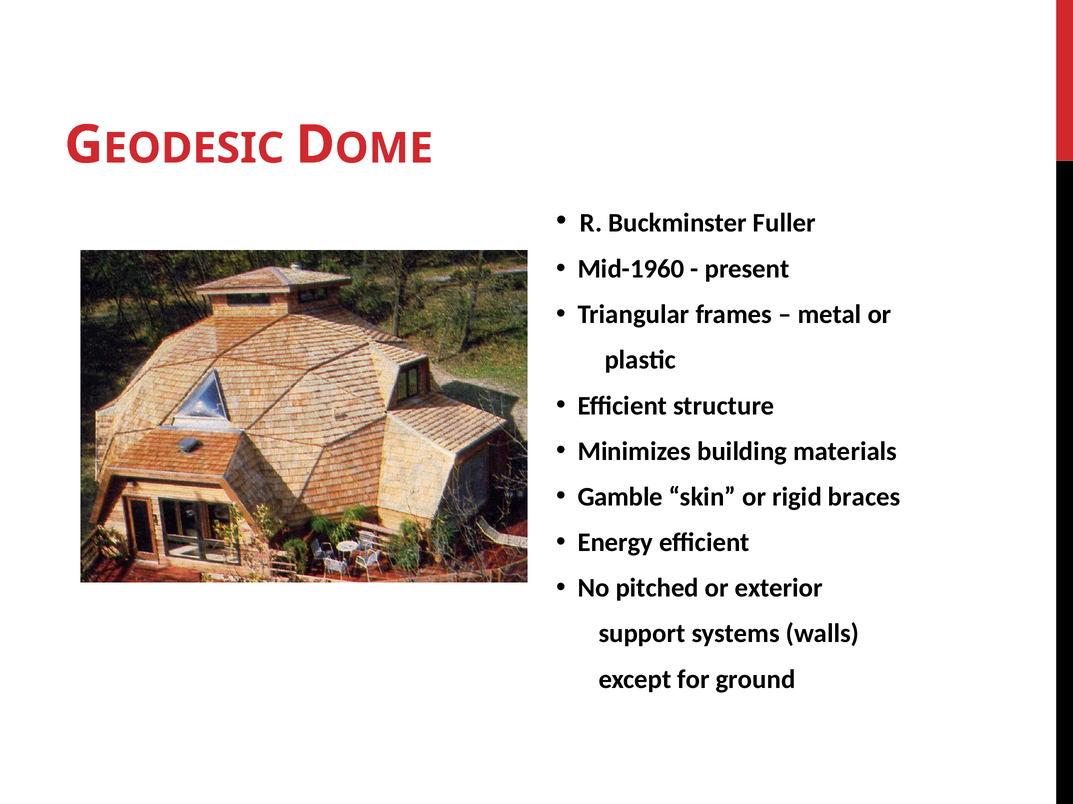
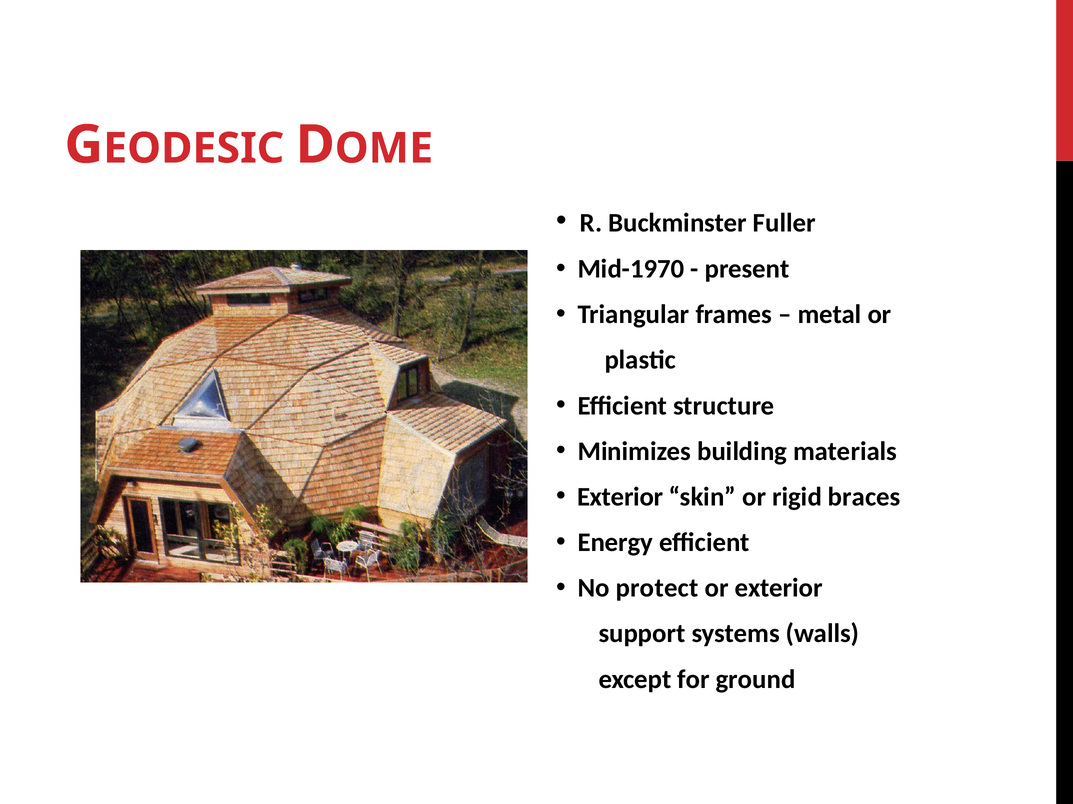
Mid-1960: Mid-1960 -> Mid-1970
Gamble at (620, 497): Gamble -> Exterior
pitched: pitched -> protect
